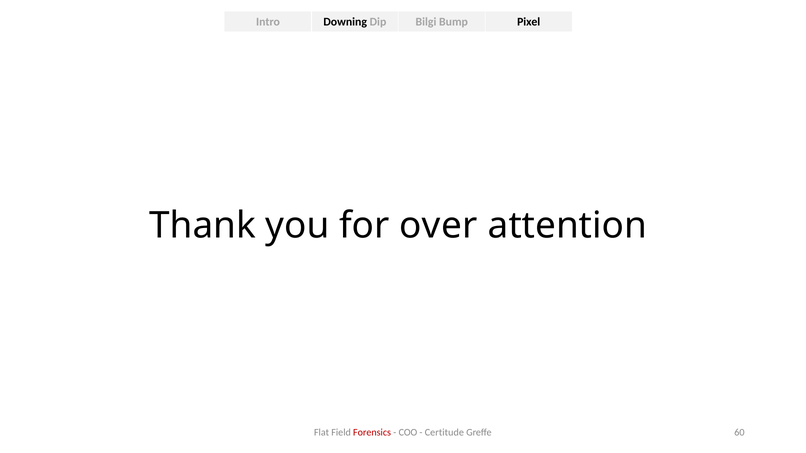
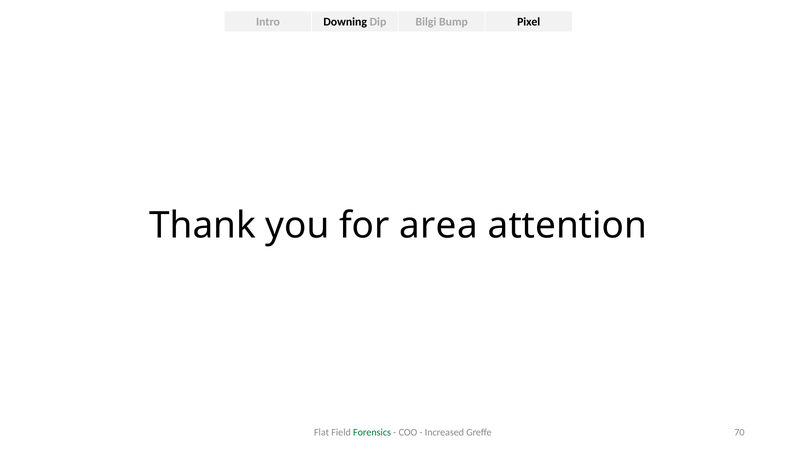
over: over -> area
Forensics colour: red -> green
Certitude: Certitude -> Increased
60: 60 -> 70
